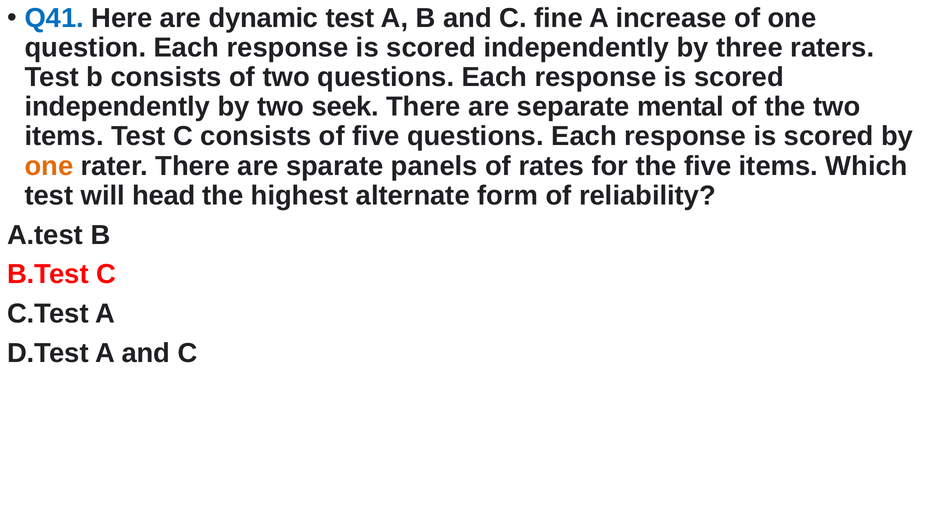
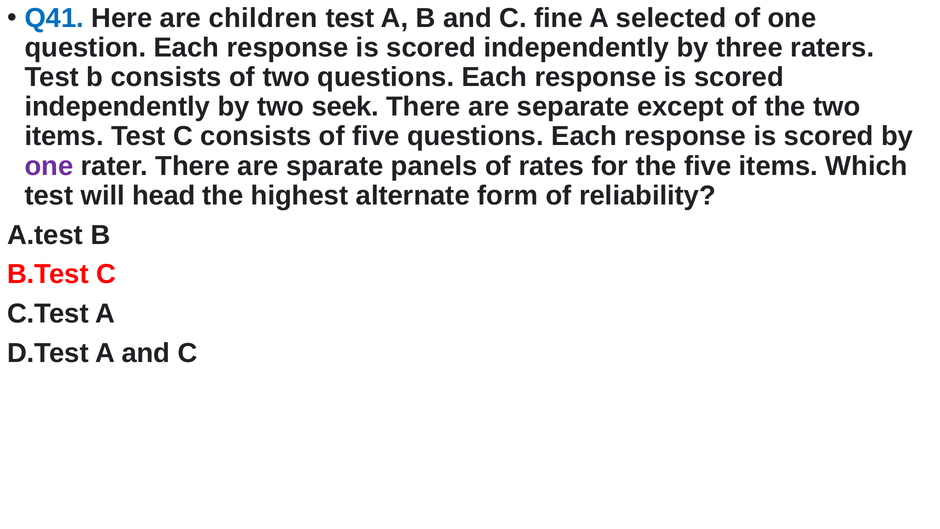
dynamic: dynamic -> children
increase: increase -> selected
mental: mental -> except
one at (49, 166) colour: orange -> purple
